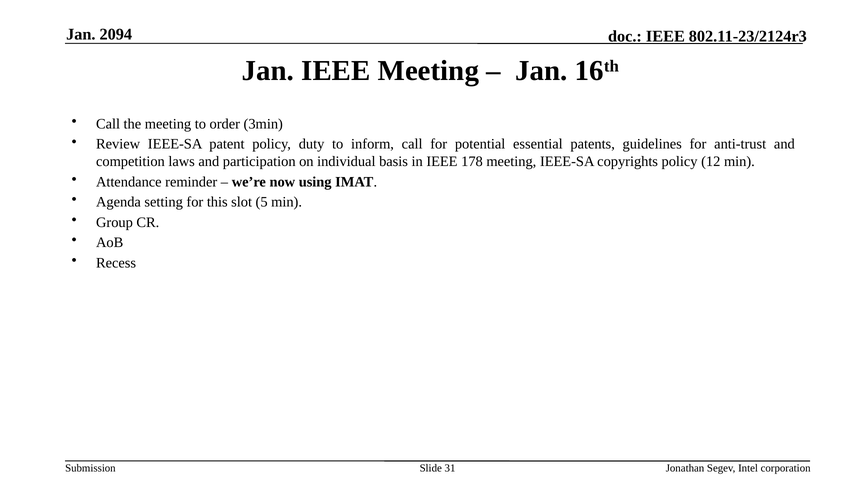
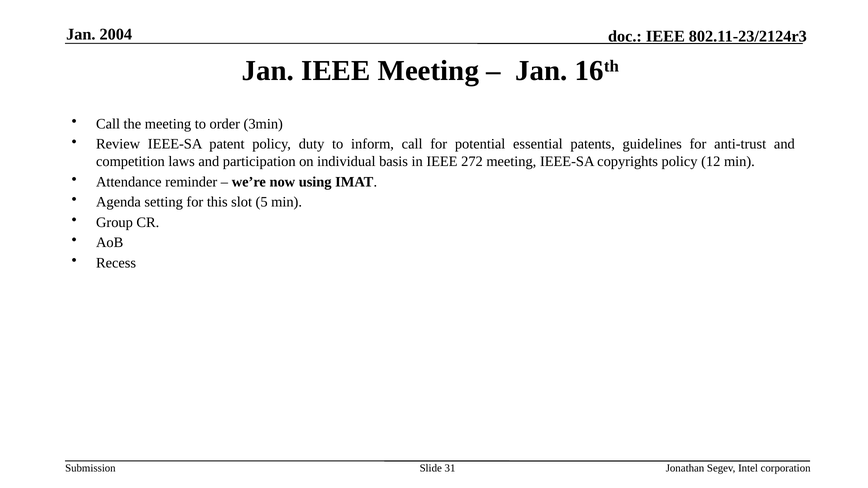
2094: 2094 -> 2004
178: 178 -> 272
